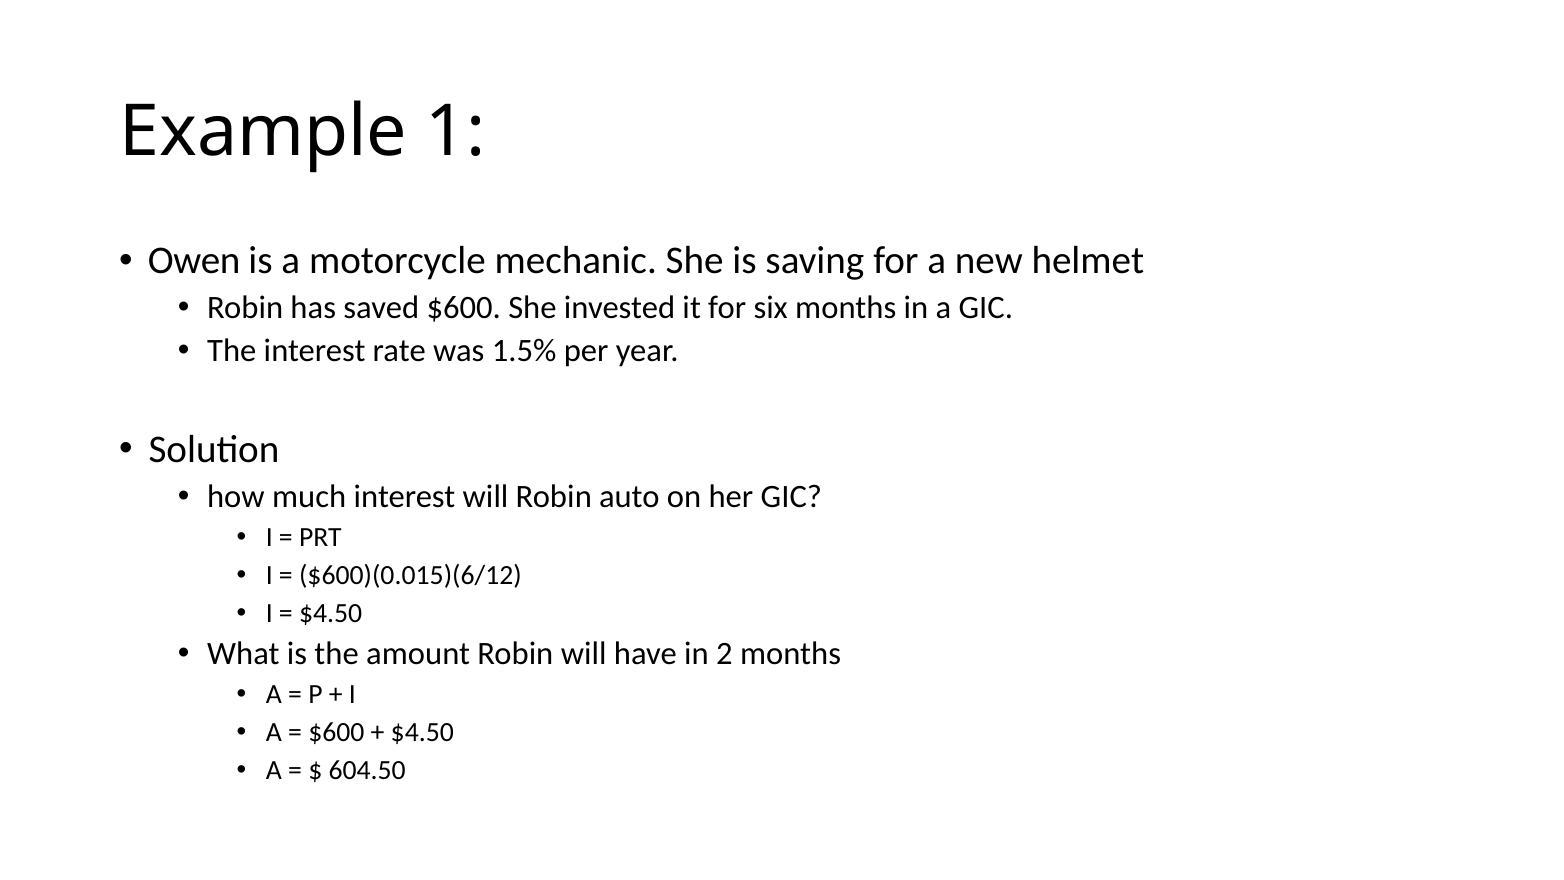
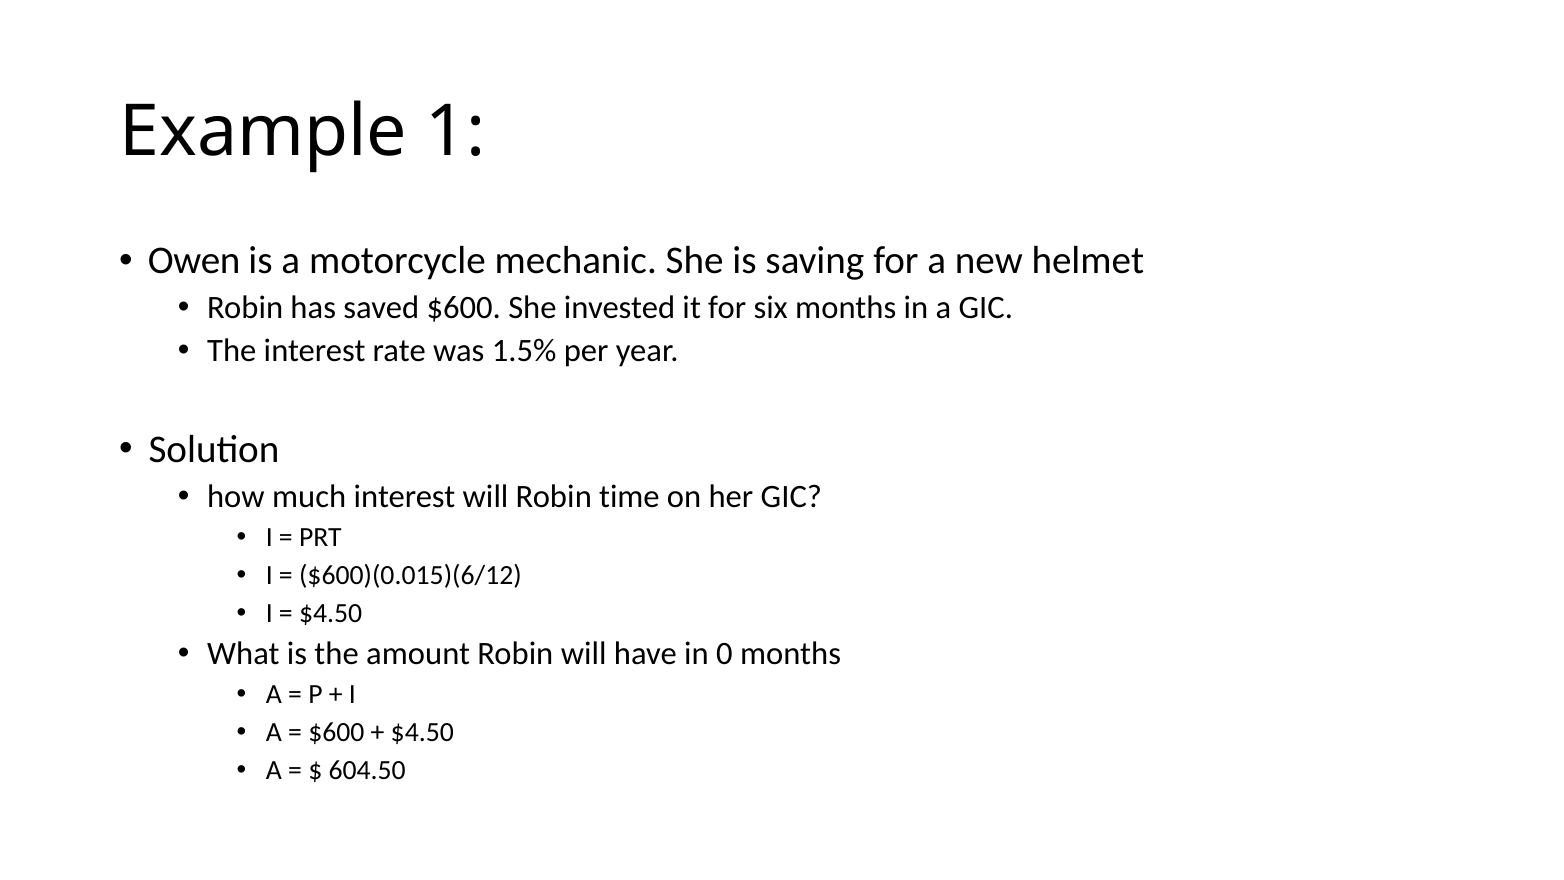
auto: auto -> time
2: 2 -> 0
